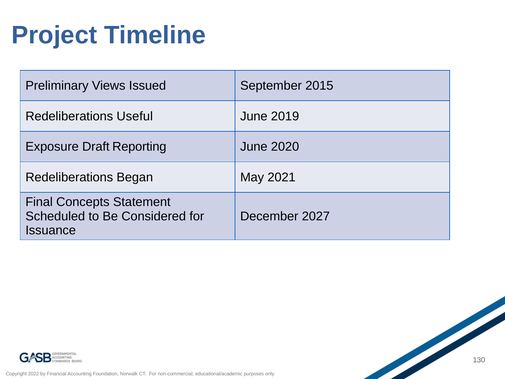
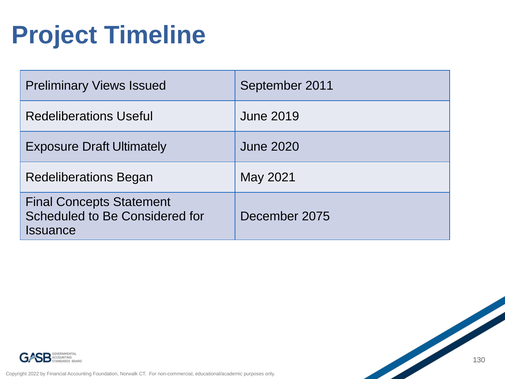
2015: 2015 -> 2011
Reporting: Reporting -> Ultimately
2027: 2027 -> 2075
